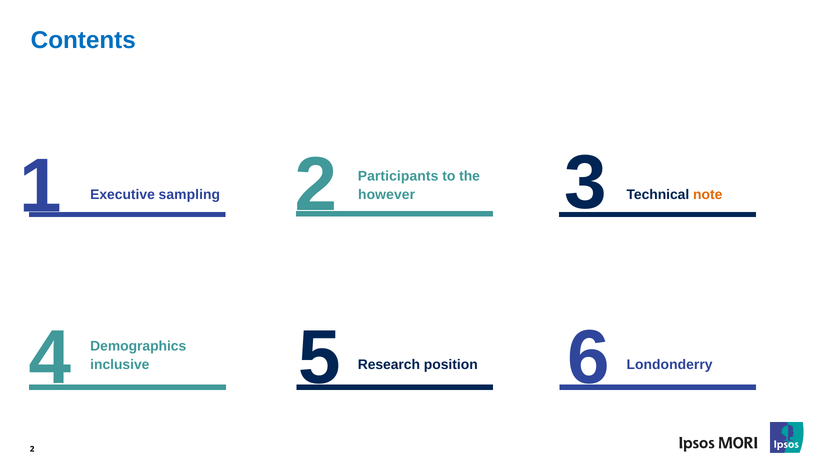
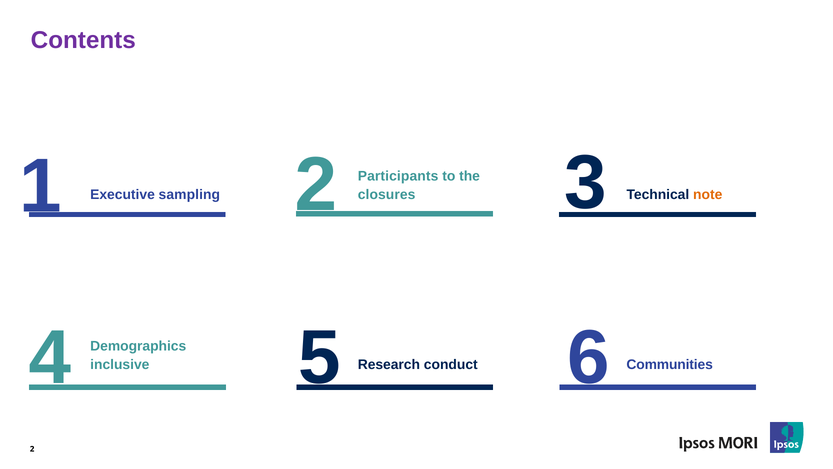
Contents colour: blue -> purple
however: however -> closures
position: position -> conduct
Londonderry: Londonderry -> Communities
